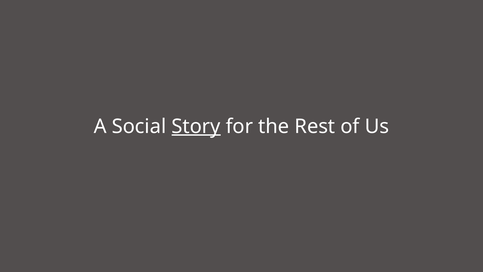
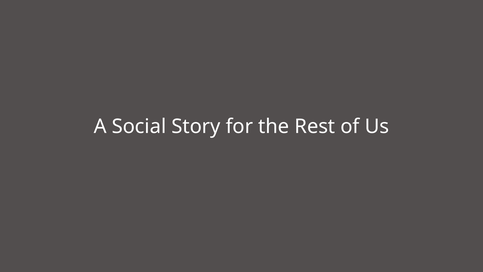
Story underline: present -> none
